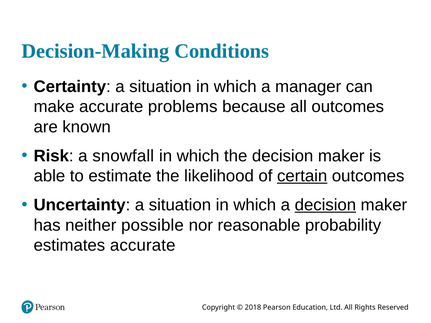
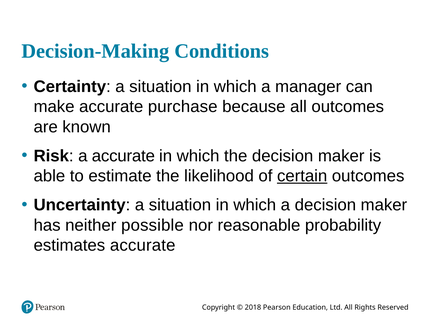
problems: problems -> purchase
a snowfall: snowfall -> accurate
decision at (325, 205) underline: present -> none
